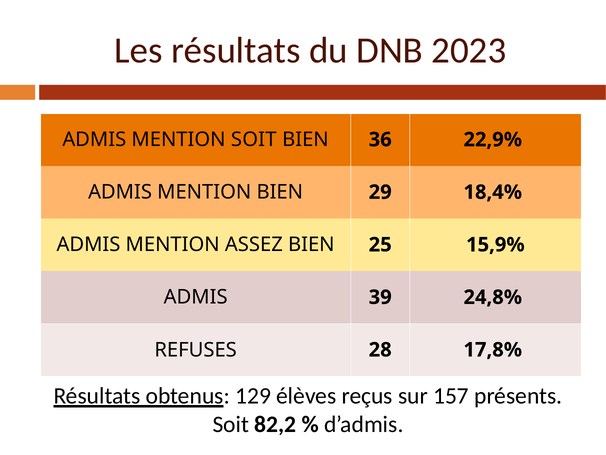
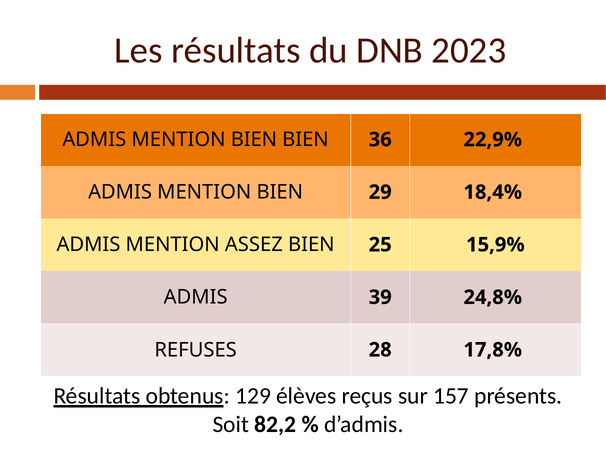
SOIT at (254, 139): SOIT -> BIEN
